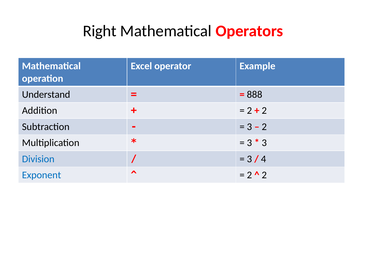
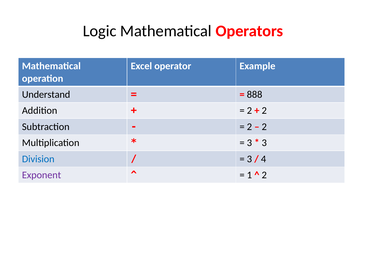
Right: Right -> Logic
3 at (249, 127): 3 -> 2
Exponent colour: blue -> purple
2 at (249, 175): 2 -> 1
